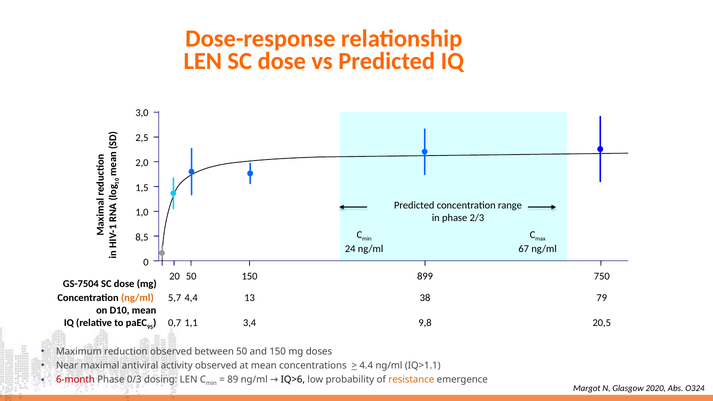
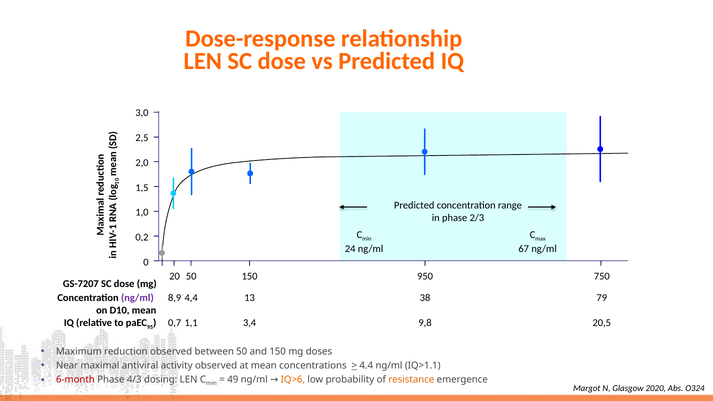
8,5: 8,5 -> 0,2
899: 899 -> 950
GS-7504: GS-7504 -> GS-7207
ng/ml at (137, 298) colour: orange -> purple
5,7: 5,7 -> 8,9
0/3: 0/3 -> 4/3
89: 89 -> 49
IQ>6 colour: black -> orange
